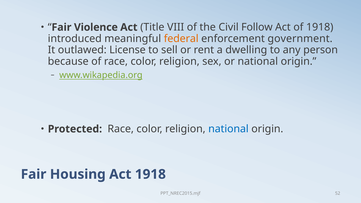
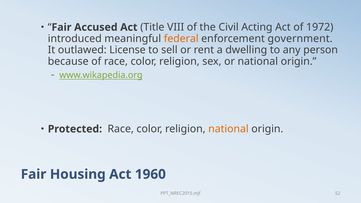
Violence: Violence -> Accused
Follow: Follow -> Acting
of 1918: 1918 -> 1972
national at (228, 129) colour: blue -> orange
Act 1918: 1918 -> 1960
